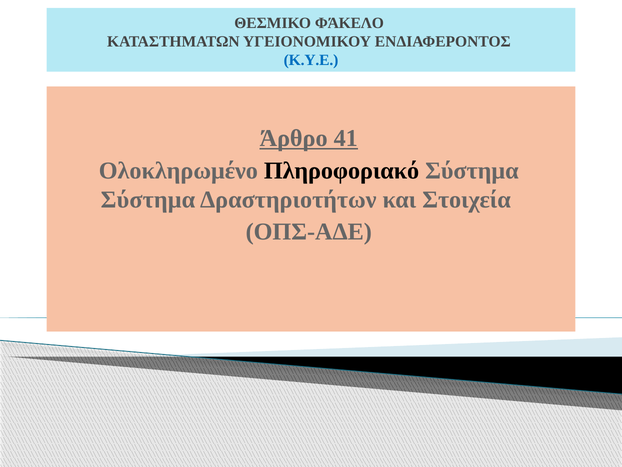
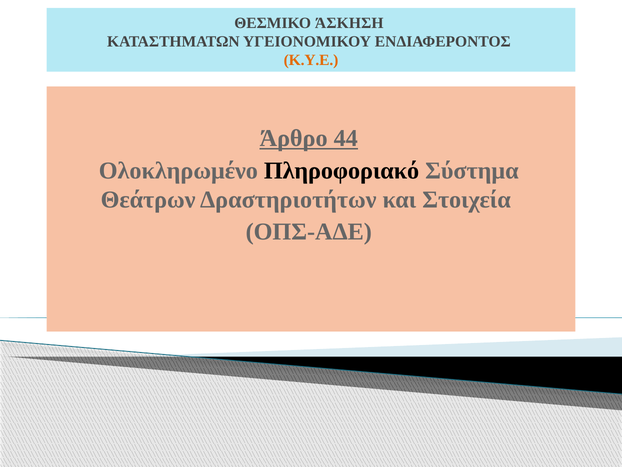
ΦΆΚΕΛΟ: ΦΆΚΕΛΟ -> ΆΣΚΗΣΗ
Κ.Υ.Ε colour: blue -> orange
41: 41 -> 44
Σύστημα at (148, 199): Σύστημα -> Θεάτρων
